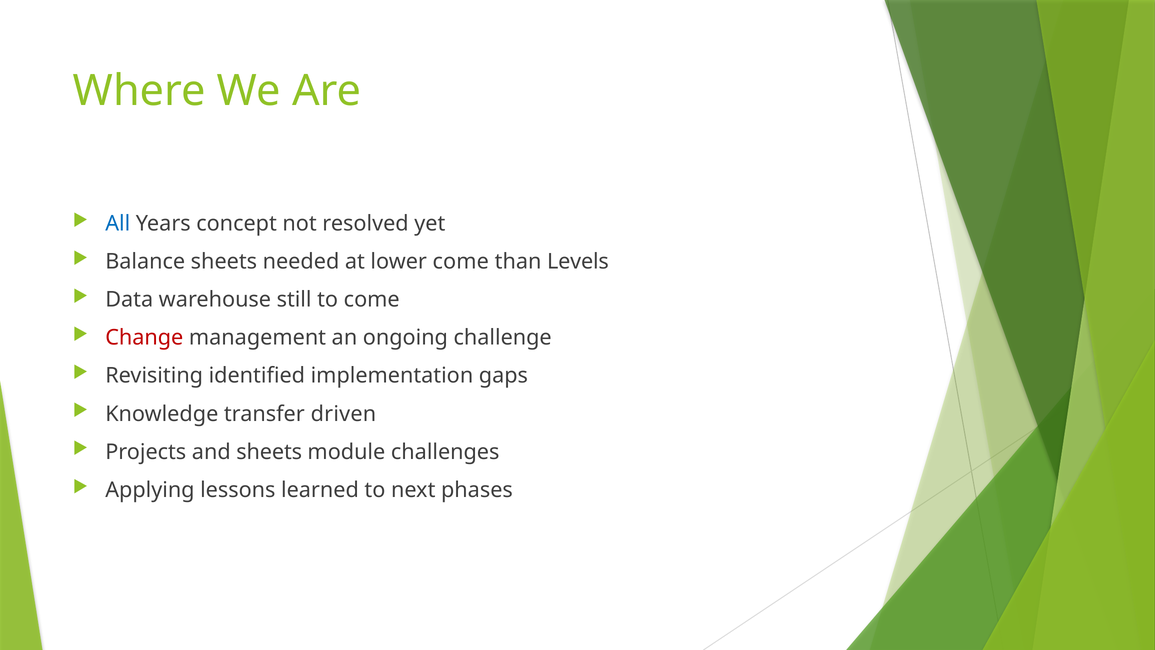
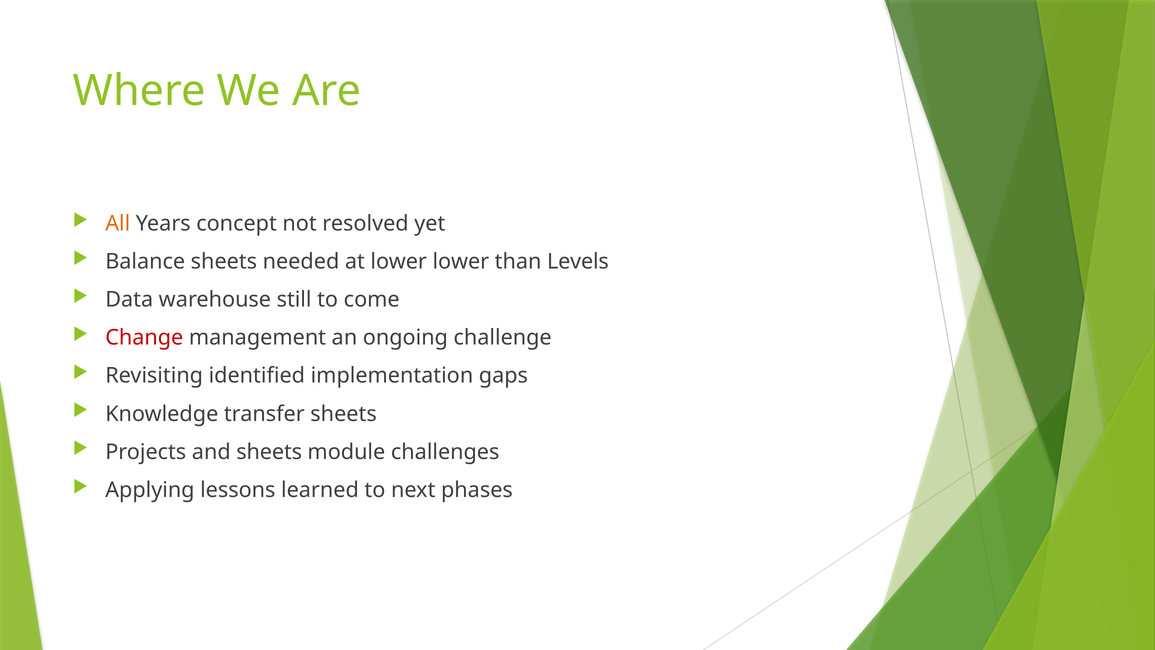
All colour: blue -> orange
lower come: come -> lower
transfer driven: driven -> sheets
